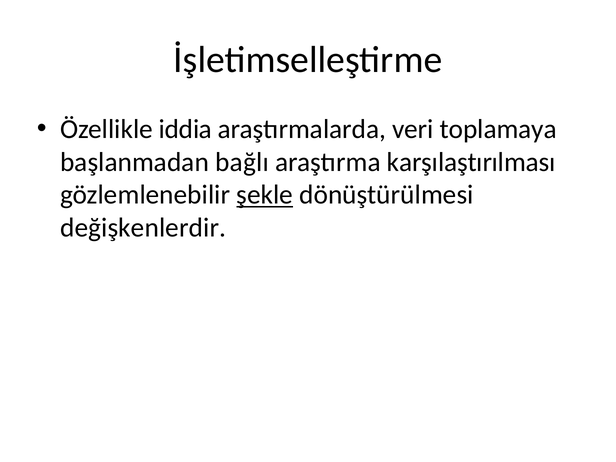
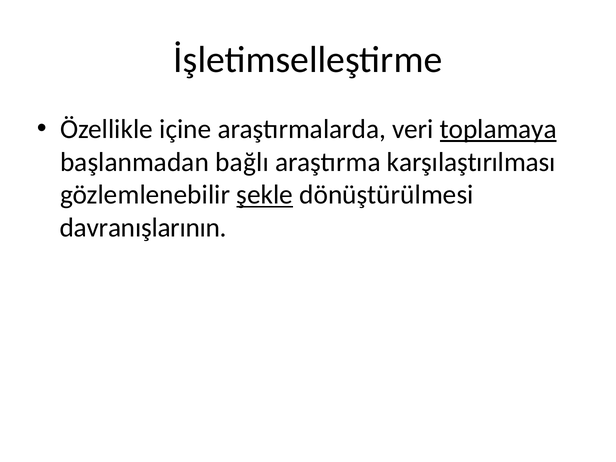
iddia: iddia -> içine
toplamaya underline: none -> present
değişkenlerdir: değişkenlerdir -> davranışlarının
